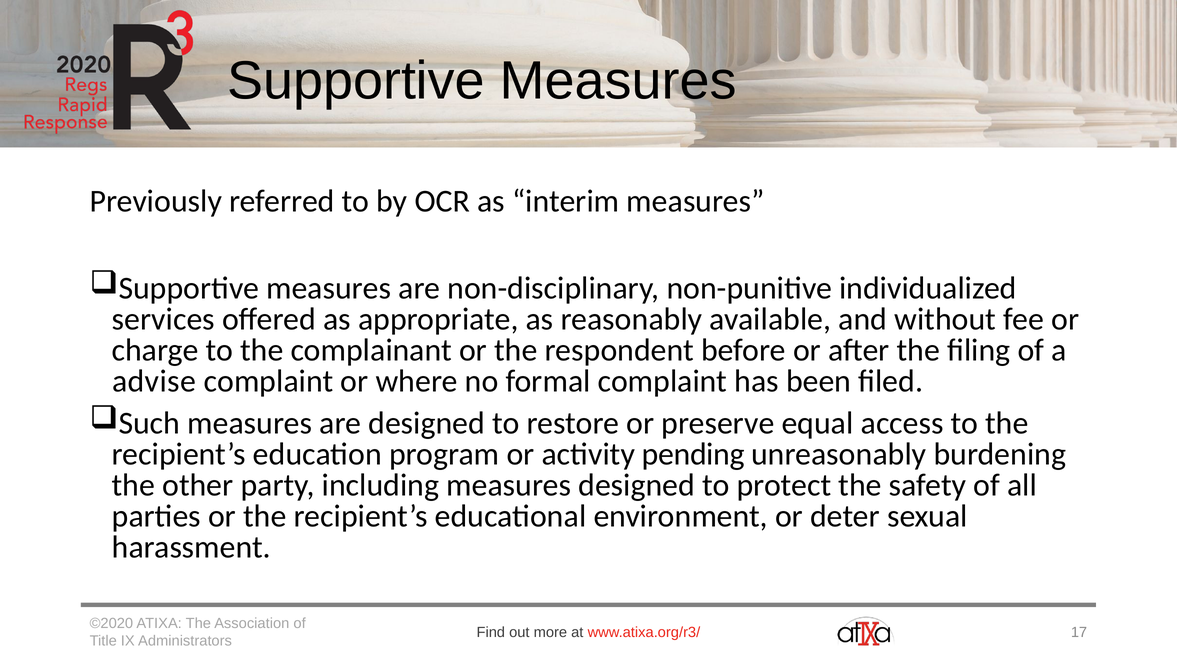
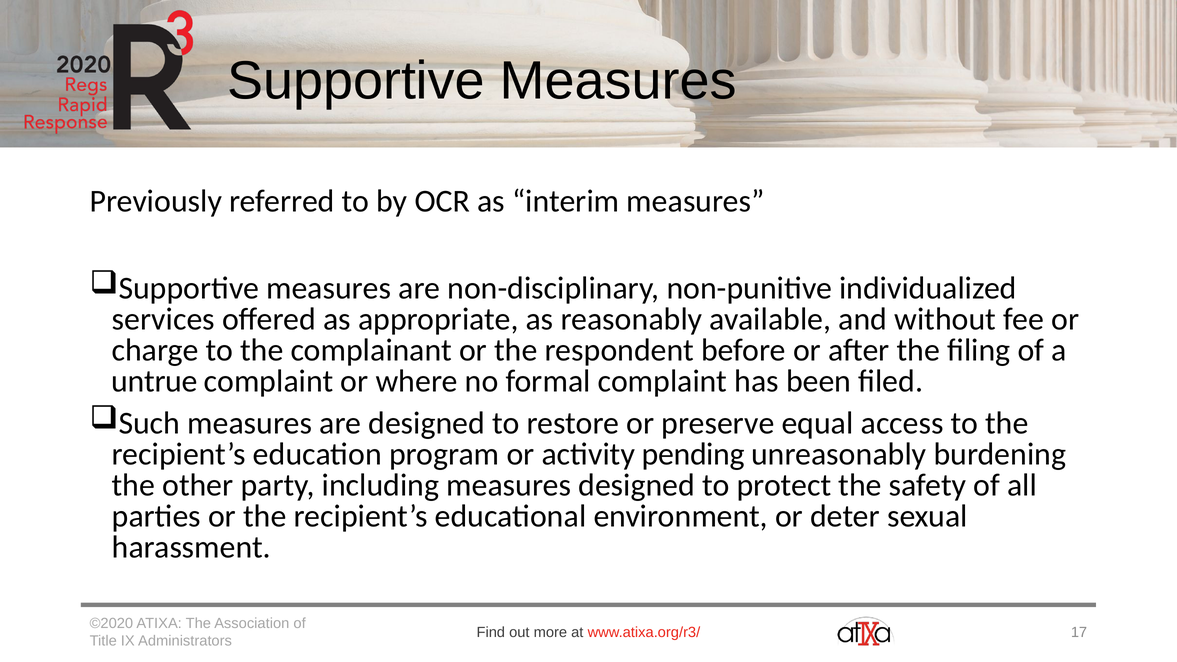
advise: advise -> untrue
